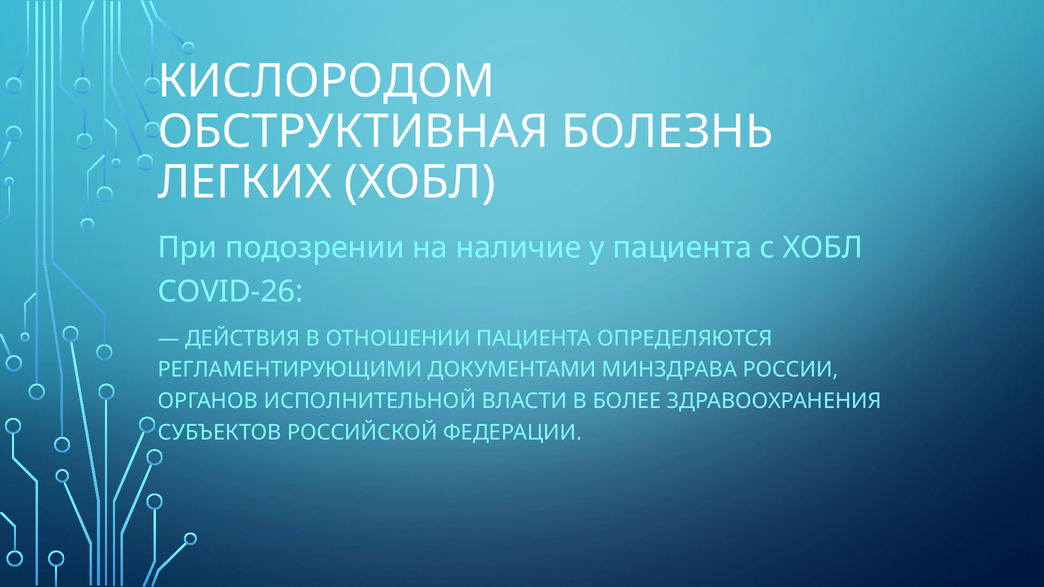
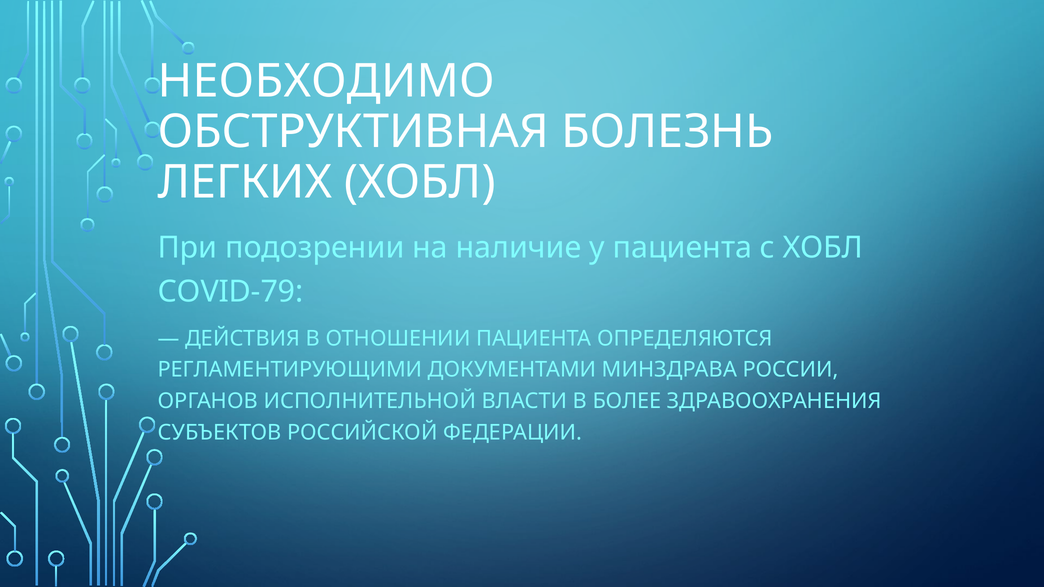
КИСЛОРОДОМ: КИСЛОРОДОМ -> НЕОБХОДИМО
COVID-26: COVID-26 -> COVID-79
